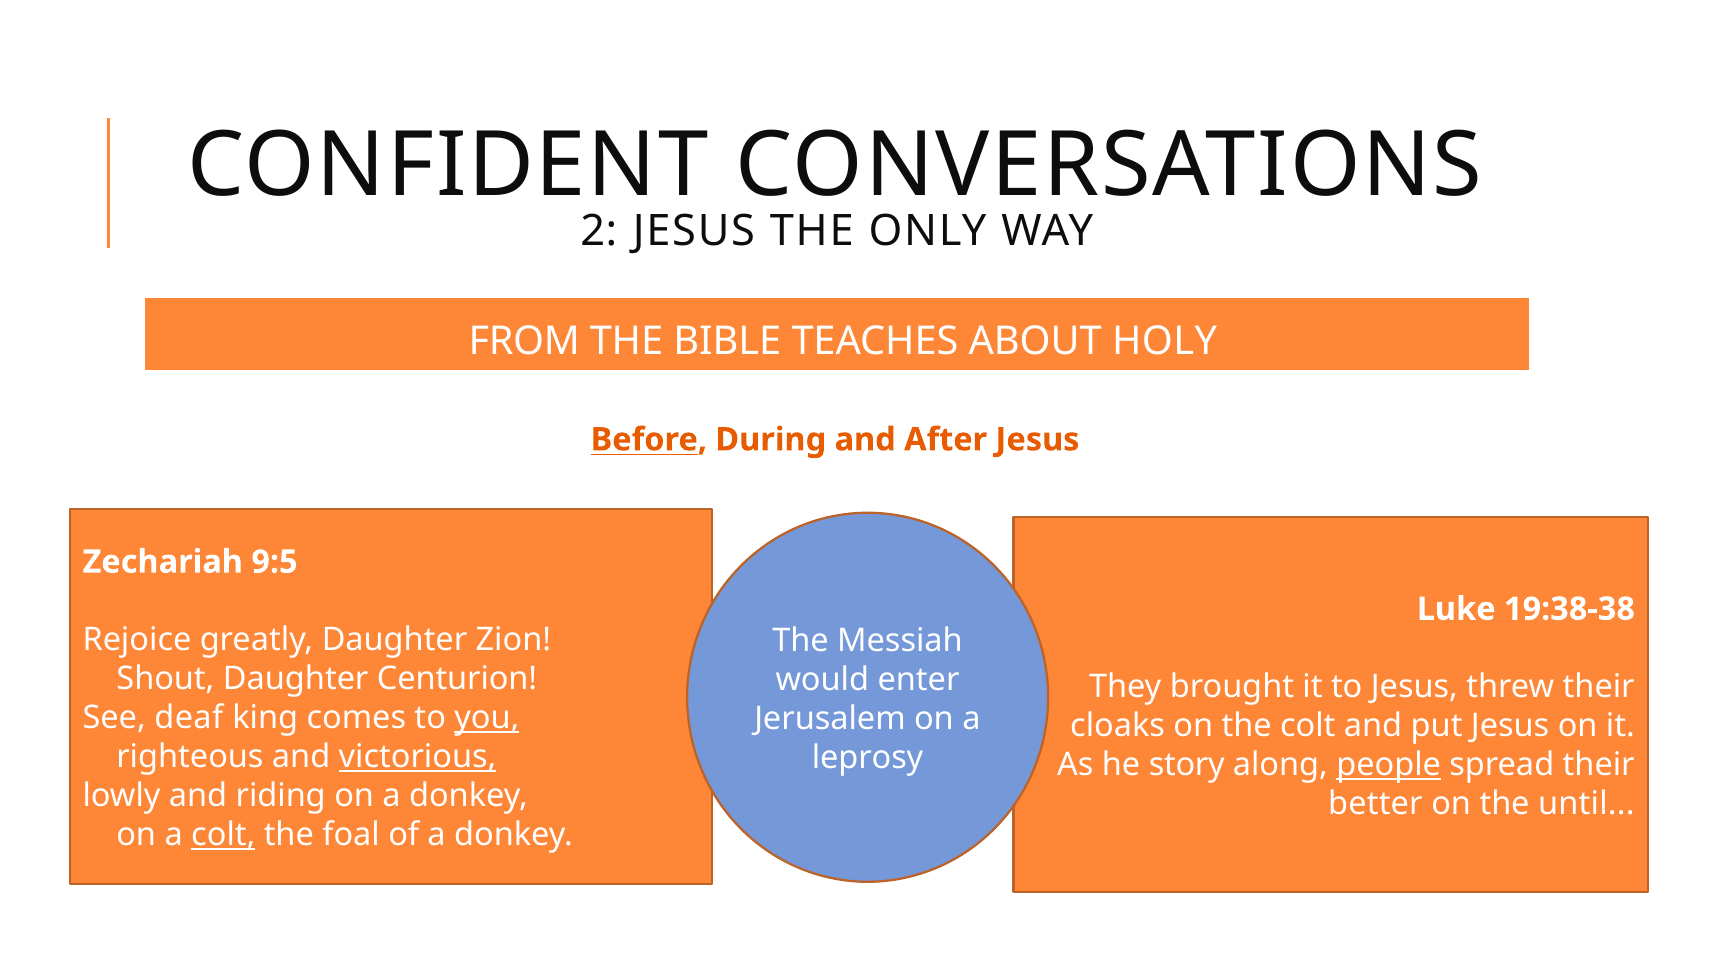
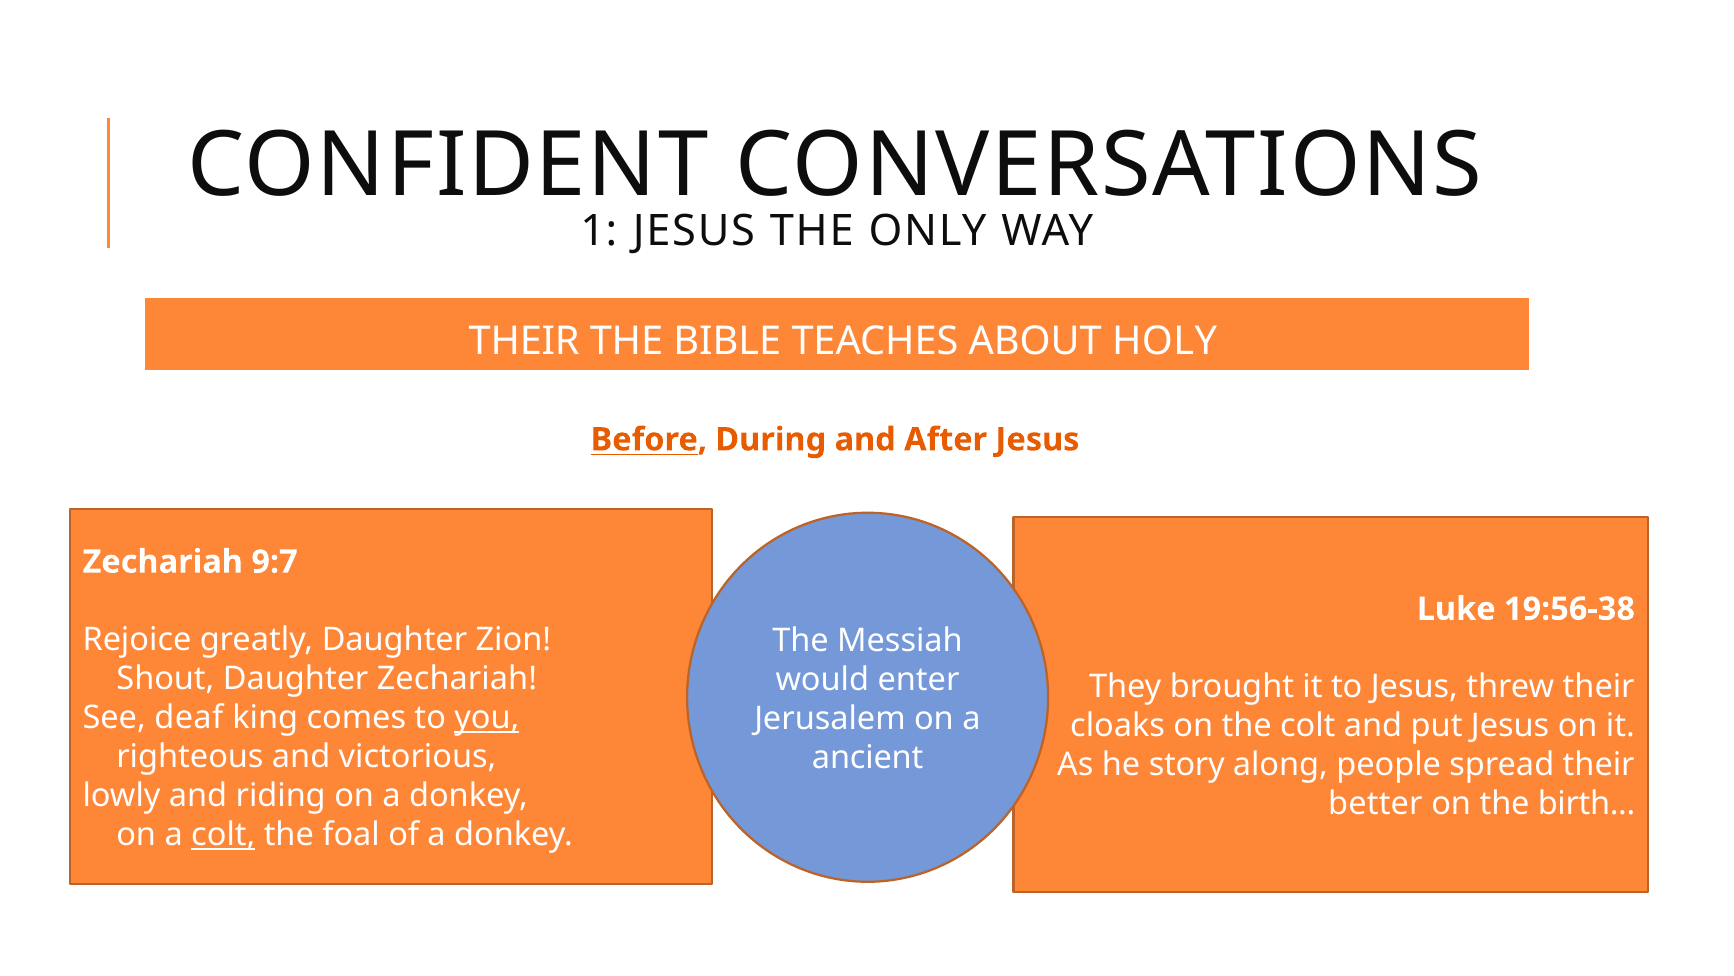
2: 2 -> 1
FROM at (524, 341): FROM -> THEIR
9:5: 9:5 -> 9:7
19:38-38: 19:38-38 -> 19:56-38
Daughter Centurion: Centurion -> Zechariah
victorious underline: present -> none
leprosy: leprosy -> ancient
people underline: present -> none
until: until -> birth
